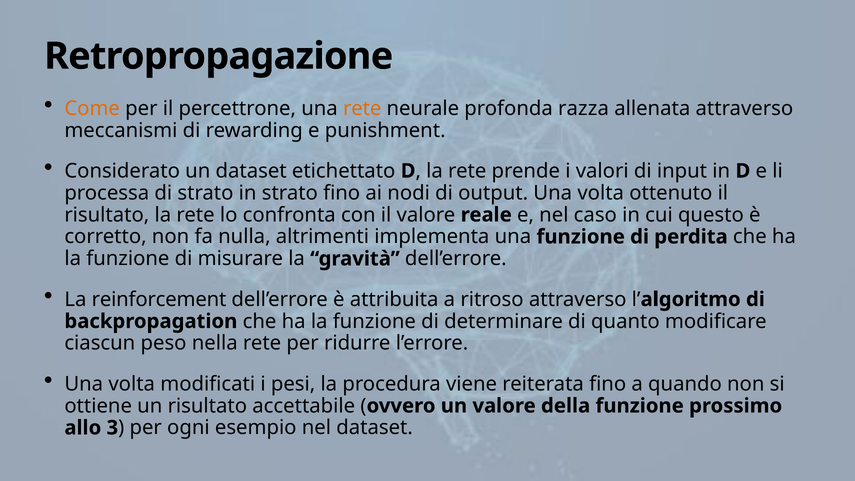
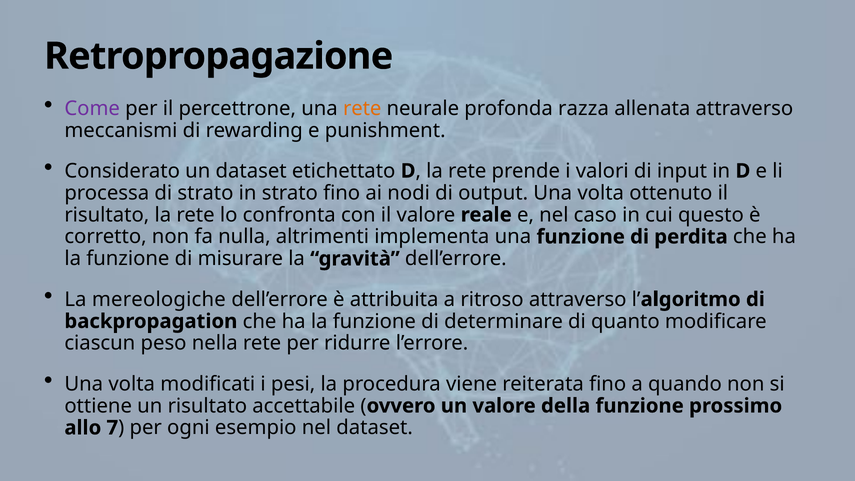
Come colour: orange -> purple
reinforcement: reinforcement -> mereologiche
3: 3 -> 7
